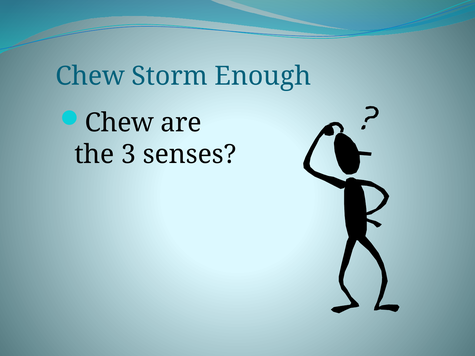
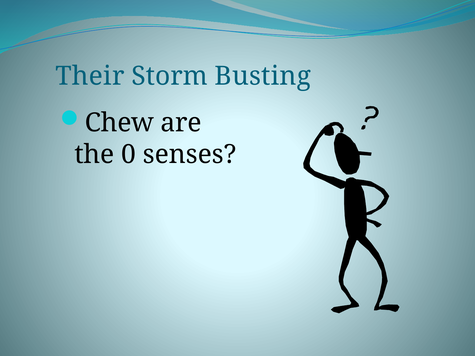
Chew at (90, 76): Chew -> Their
Enough: Enough -> Busting
3: 3 -> 0
